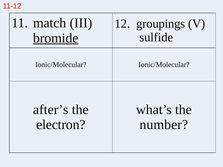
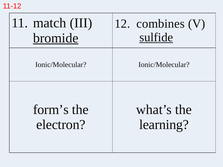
groupings: groupings -> combines
sulfide underline: none -> present
after’s: after’s -> form’s
number: number -> learning
